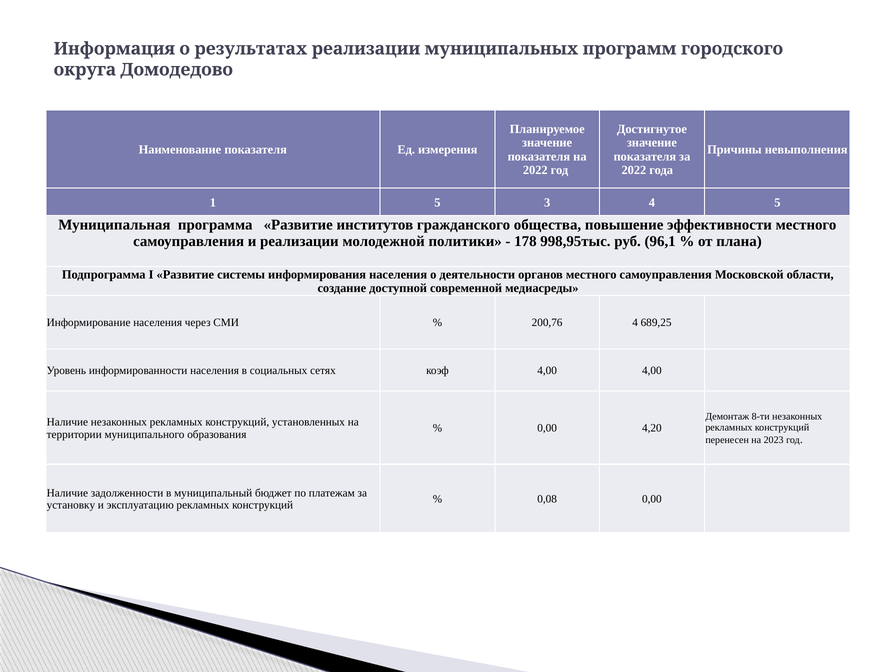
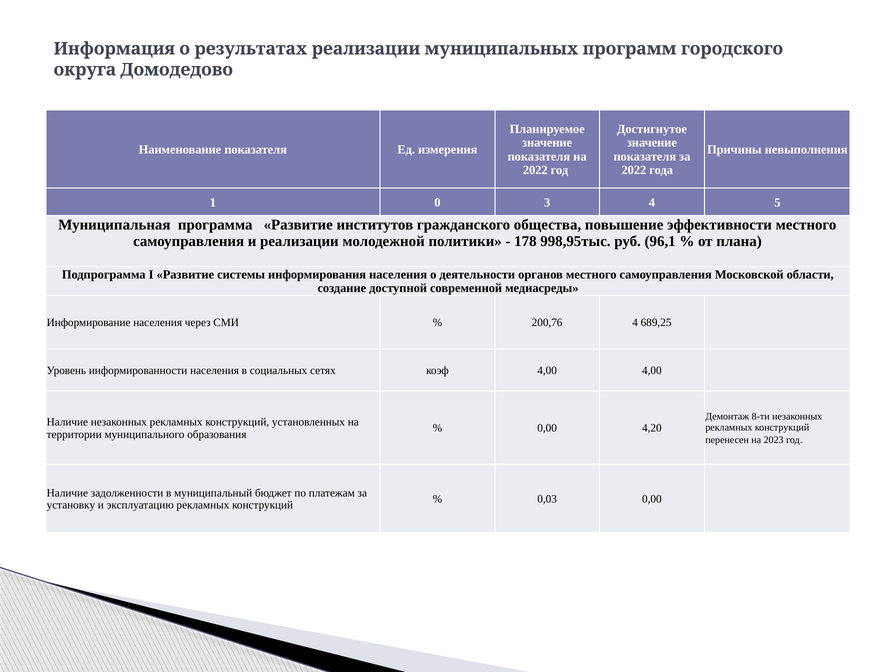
1 5: 5 -> 0
0,08: 0,08 -> 0,03
